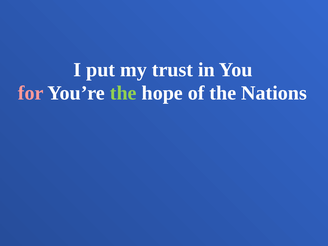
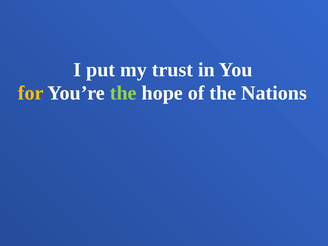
for colour: pink -> yellow
